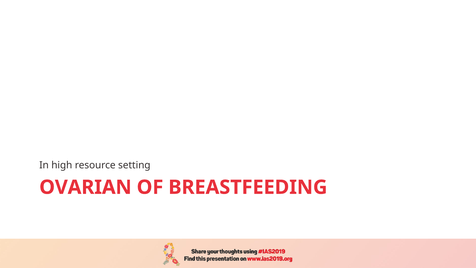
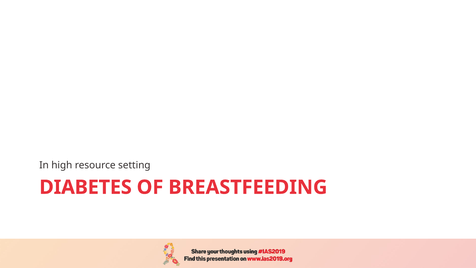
OVARIAN: OVARIAN -> DIABETES
